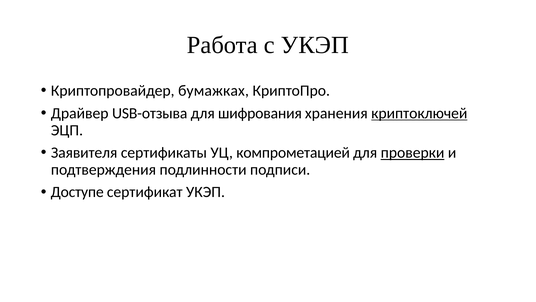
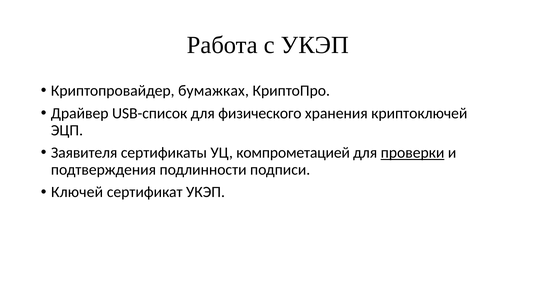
USB-отзыва: USB-отзыва -> USB-список
шифрования: шифрования -> физического
криптоключей underline: present -> none
Доступе: Доступе -> Ключей
